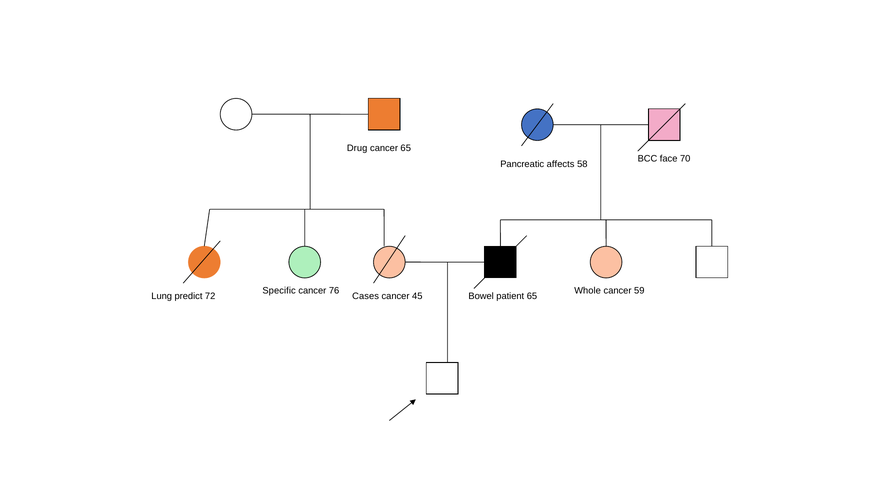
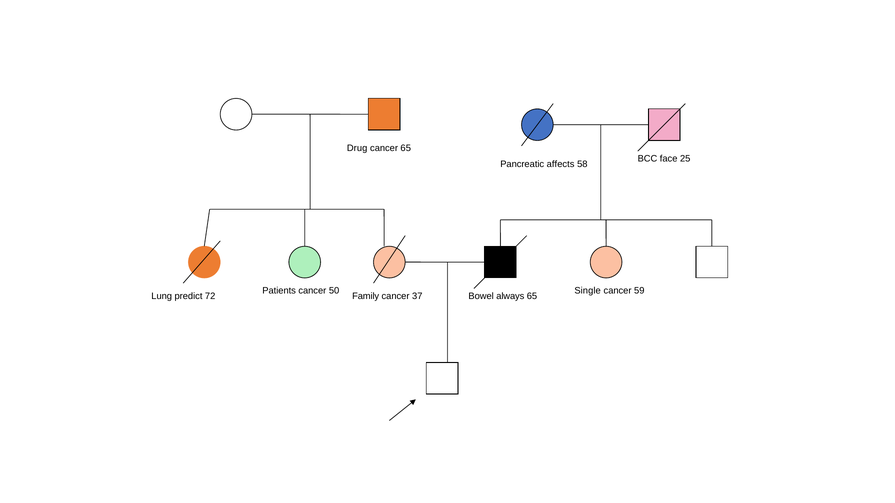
70: 70 -> 25
Specific: Specific -> Patients
76: 76 -> 50
Whole: Whole -> Single
Cases: Cases -> Family
45: 45 -> 37
patient: patient -> always
